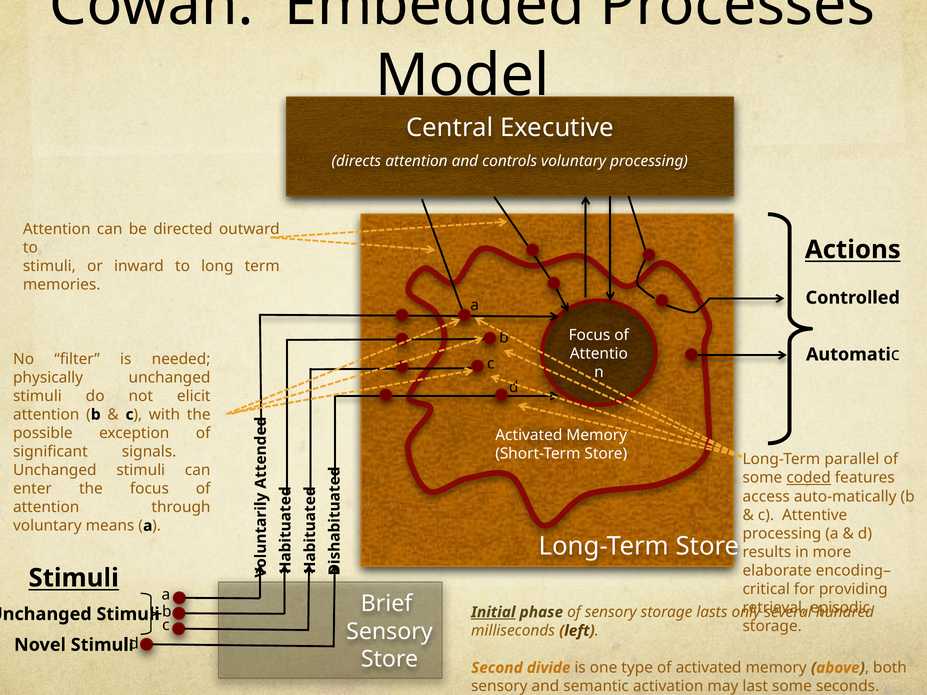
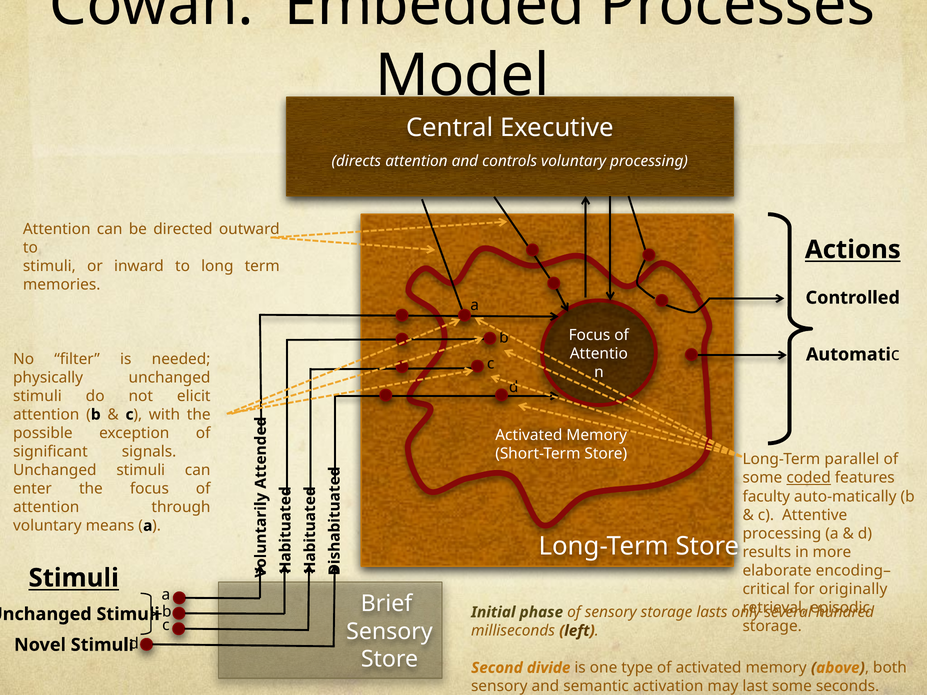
access: access -> faculty
providing: providing -> originally
Initial underline: present -> none
